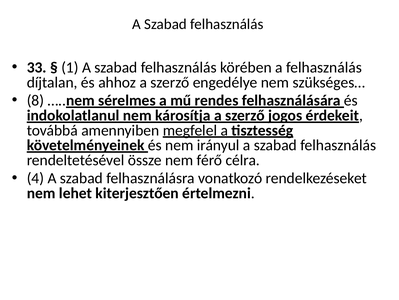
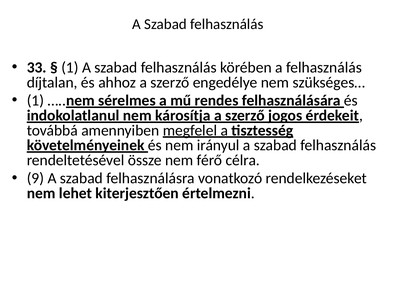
8 at (35, 100): 8 -> 1
4: 4 -> 9
